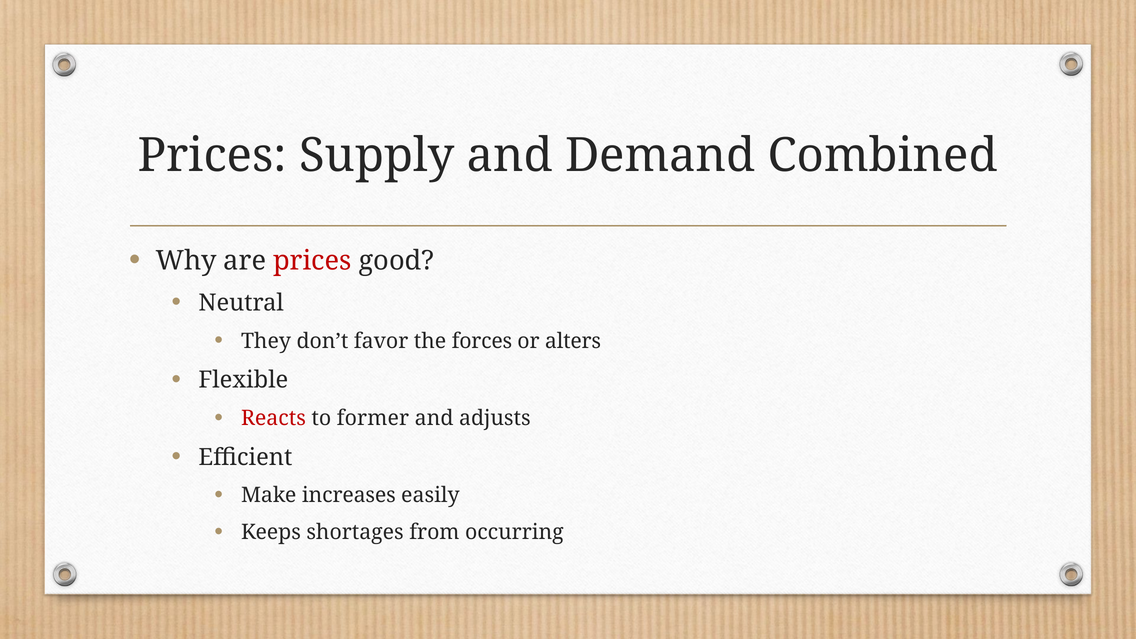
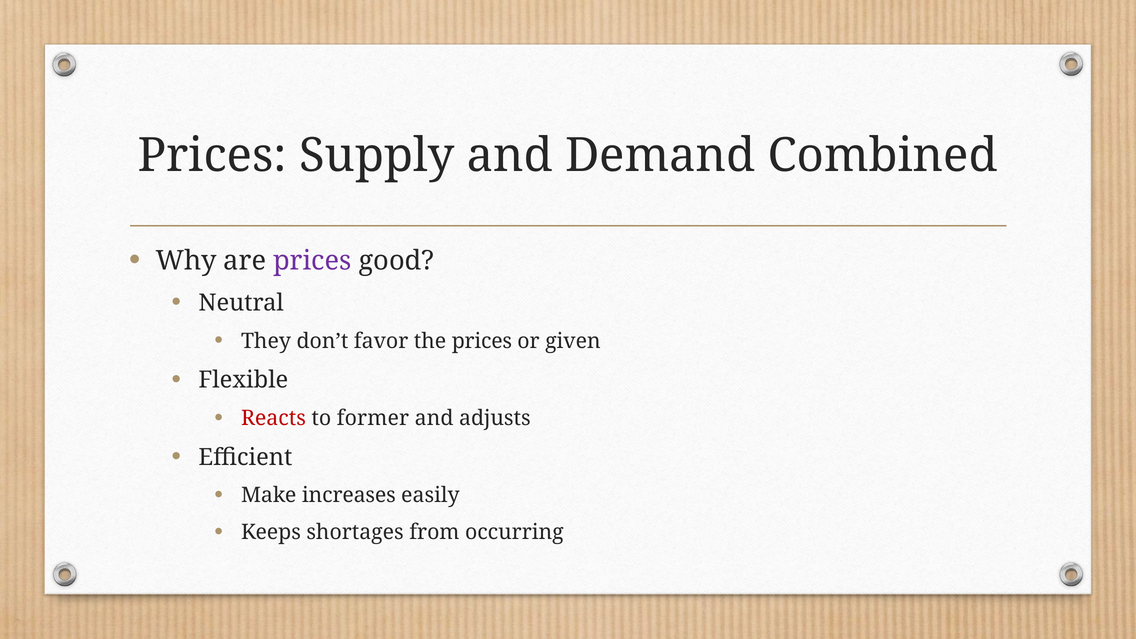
prices at (312, 261) colour: red -> purple
the forces: forces -> prices
alters: alters -> given
